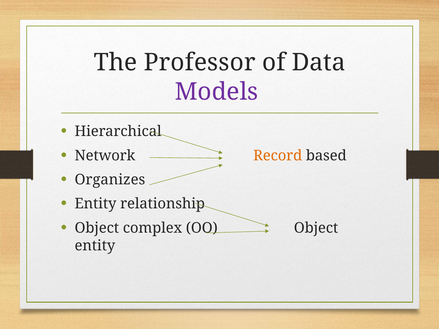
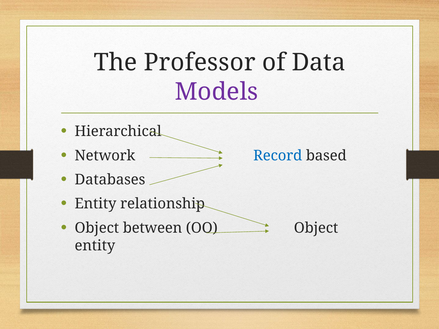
Record colour: orange -> blue
Organizes: Organizes -> Databases
complex: complex -> between
